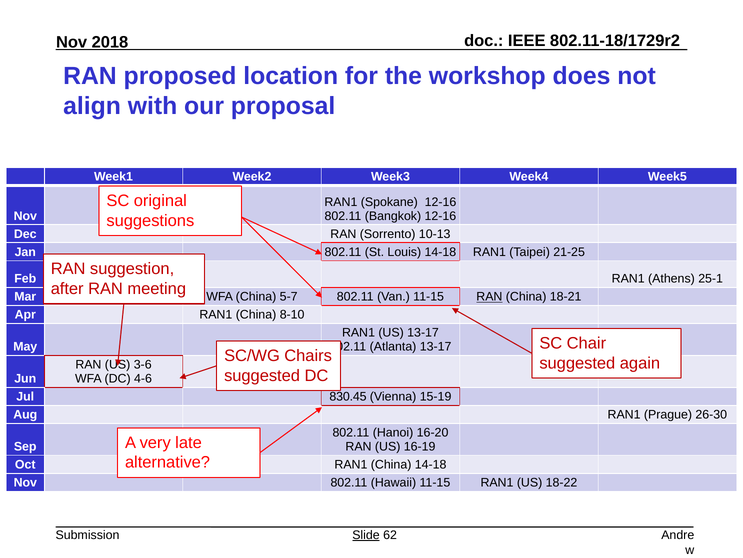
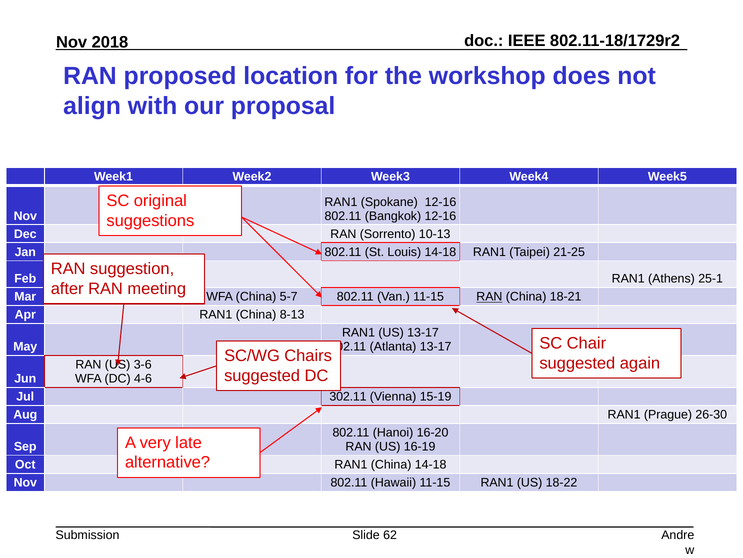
8-10: 8-10 -> 8-13
830.45: 830.45 -> 302.11
Slide underline: present -> none
